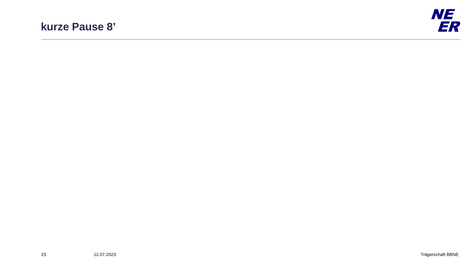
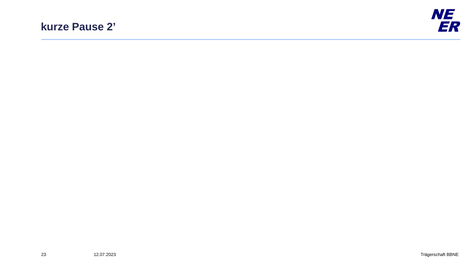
8: 8 -> 2
